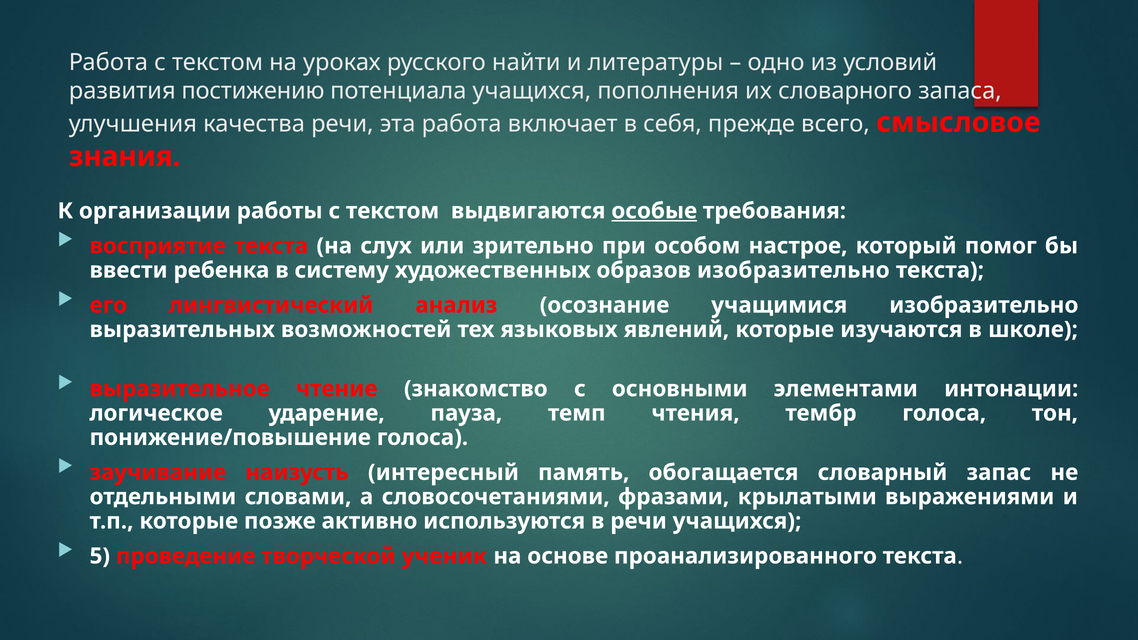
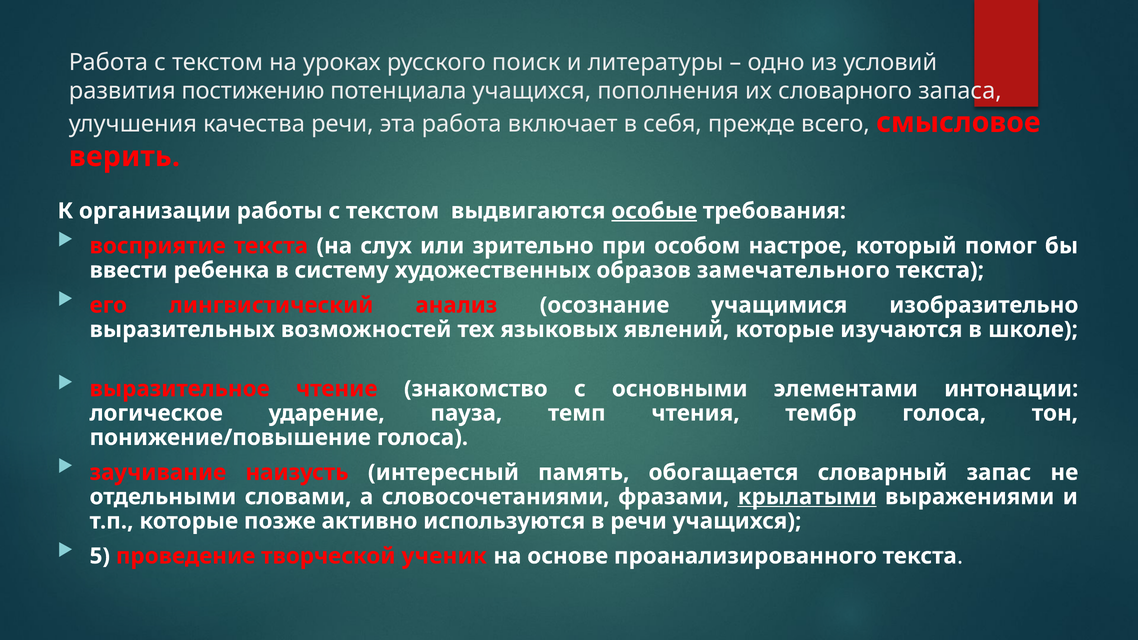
найти: найти -> поиск
знания: знания -> верить
образов изобразительно: изобразительно -> замечательного
крылатыми underline: none -> present
